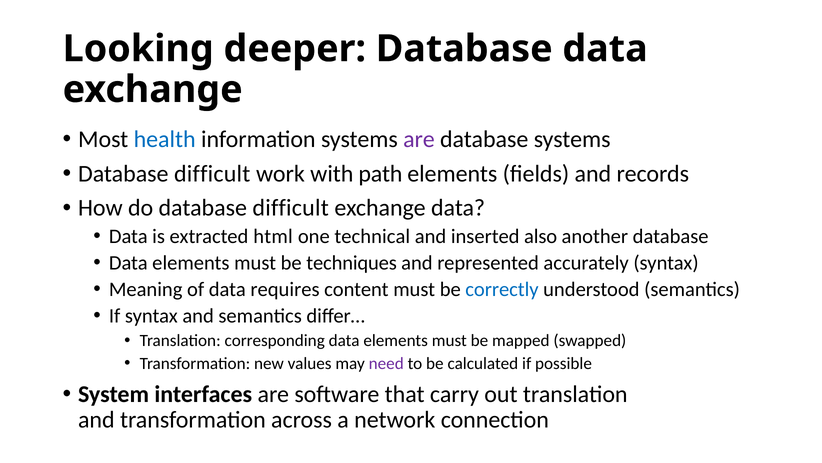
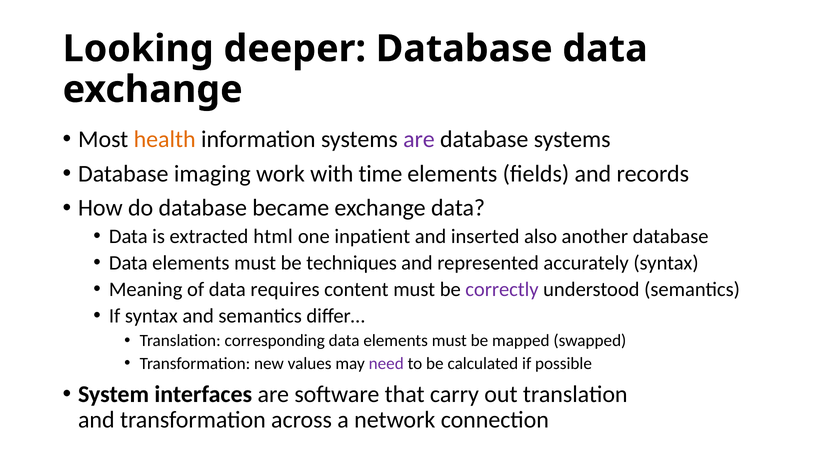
health colour: blue -> orange
difficult at (212, 173): difficult -> imaging
path: path -> time
do database difficult: difficult -> became
technical: technical -> inpatient
correctly colour: blue -> purple
